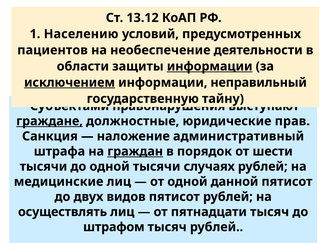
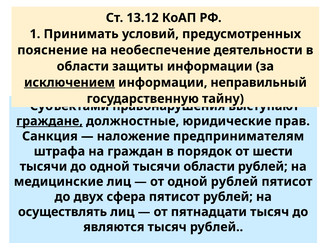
Населению: Населению -> Принимать
пациентов: пациентов -> пояснение
информации at (210, 66) underline: present -> none
административный: административный -> предпринимателям
граждан underline: present -> none
тысячи случаях: случаях -> области
одной данной: данной -> рублей
видов: видов -> сфера
штрафом: штрафом -> являются
